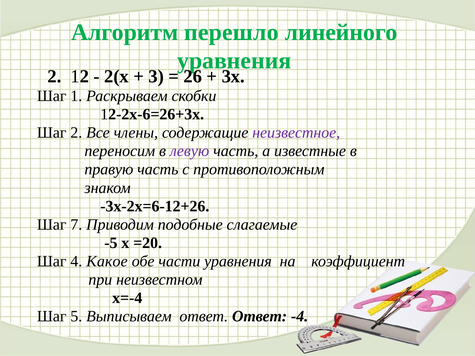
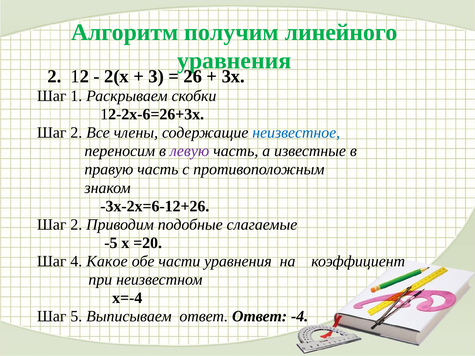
перешло: перешло -> получим
неизвестное colour: purple -> blue
7 at (76, 225): 7 -> 2
